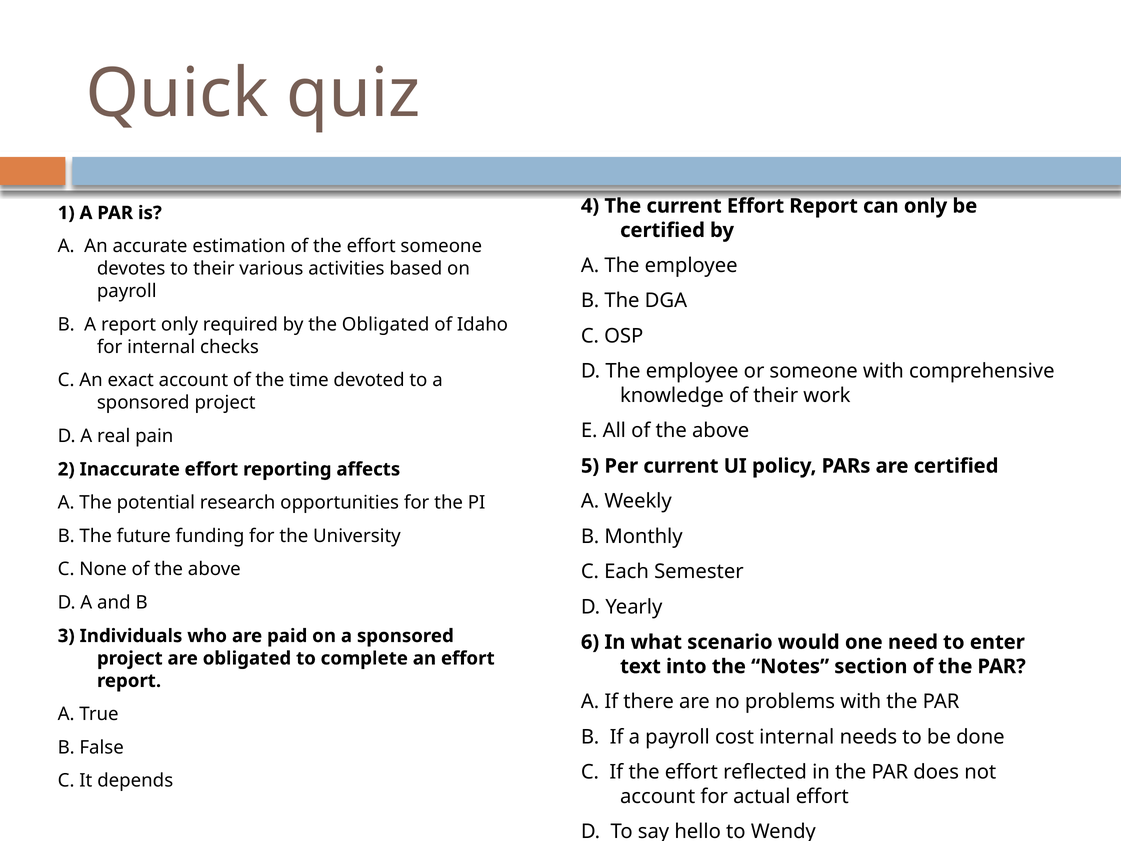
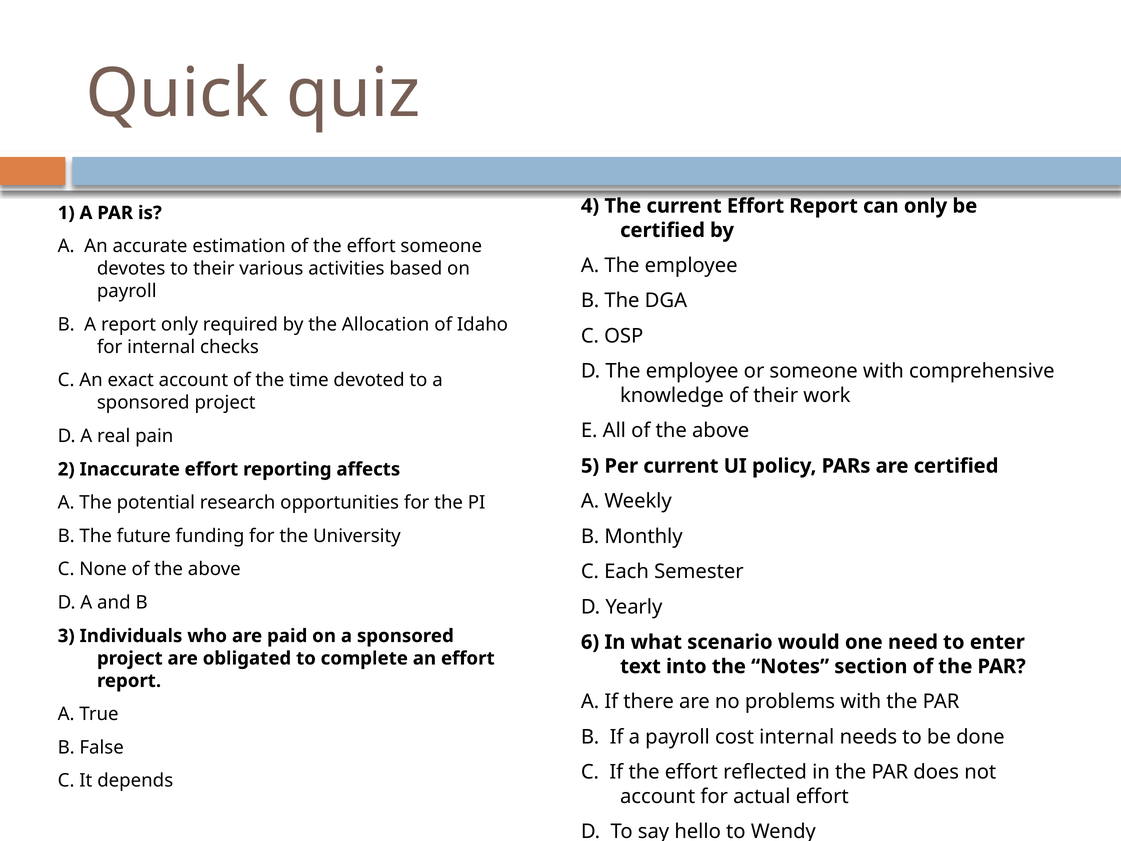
the Obligated: Obligated -> Allocation
